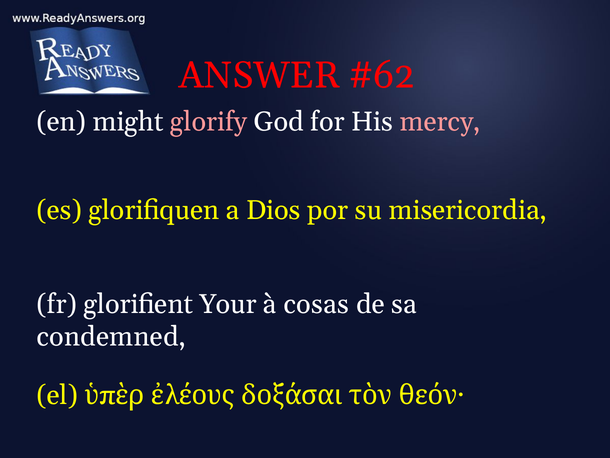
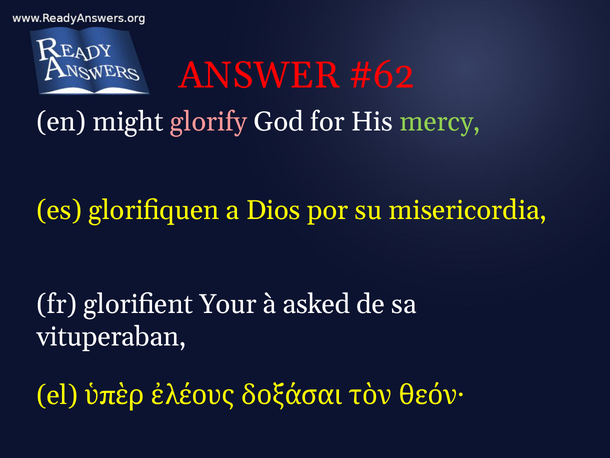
mercy colour: pink -> light green
cosas: cosas -> asked
condemned: condemned -> vituperaban
